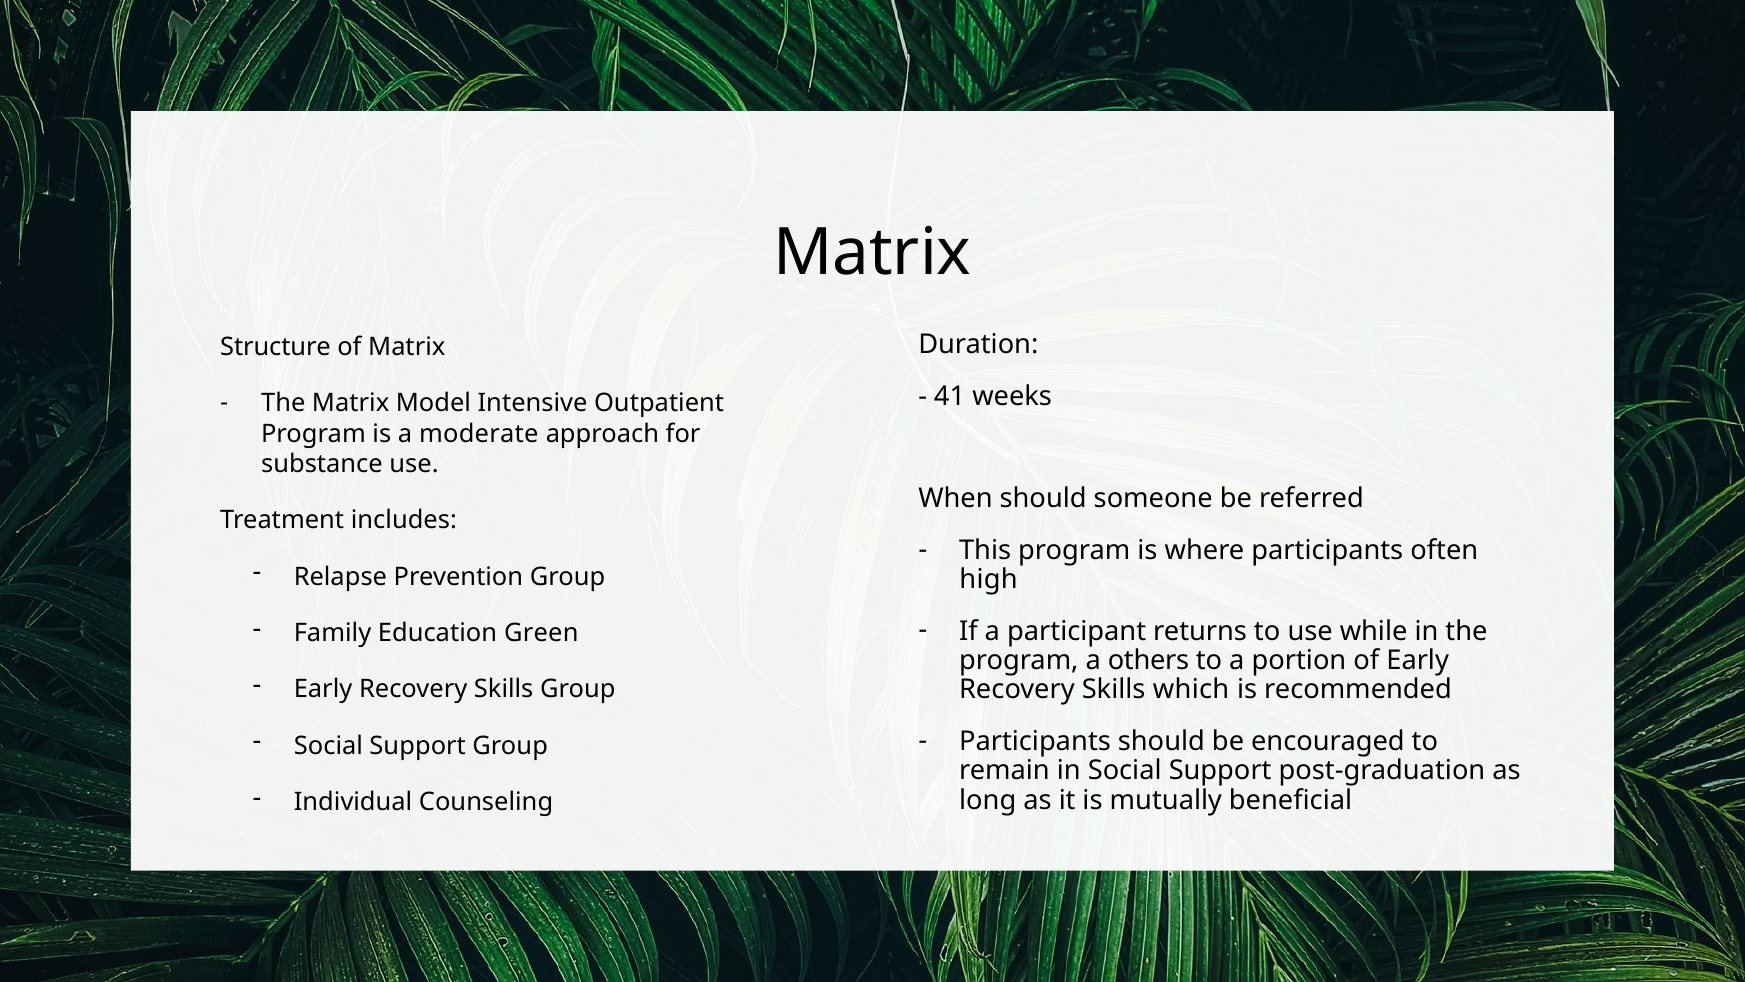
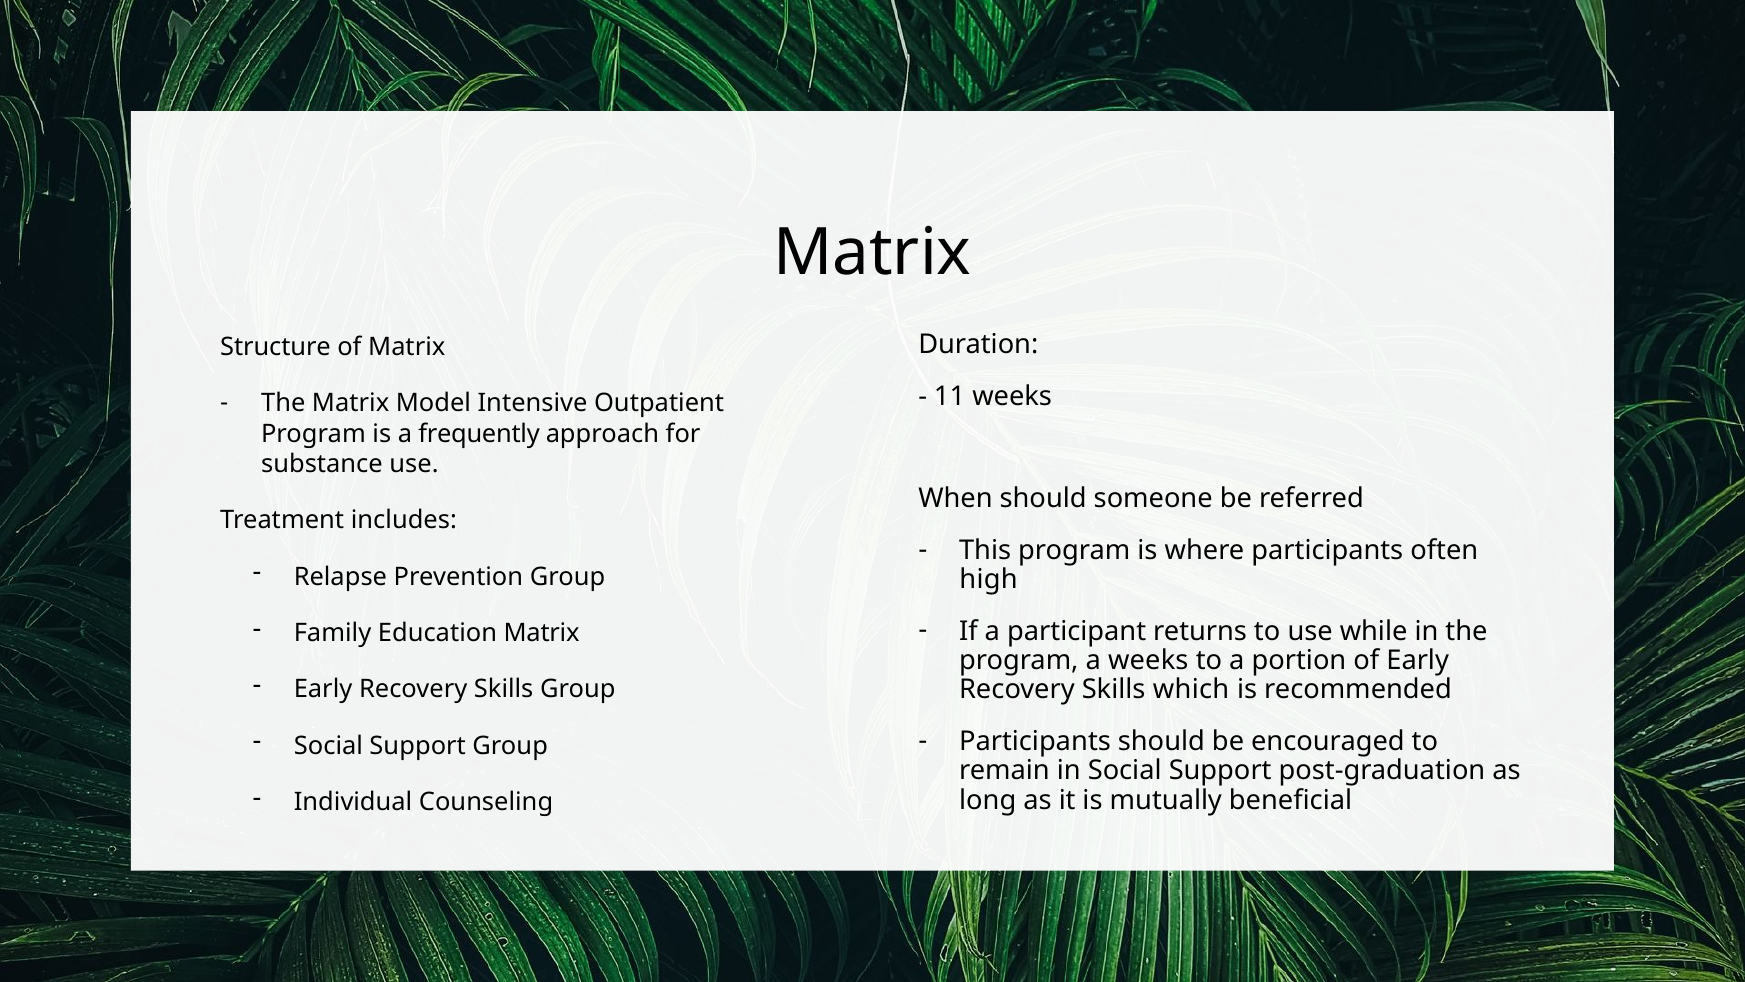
41: 41 -> 11
moderate: moderate -> frequently
Education Green: Green -> Matrix
a others: others -> weeks
